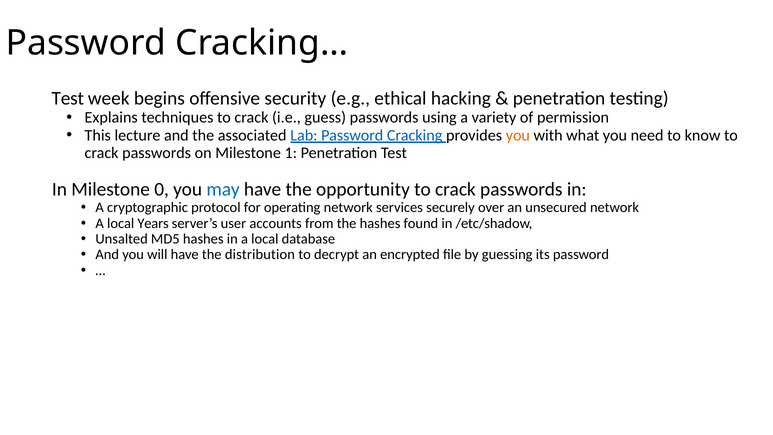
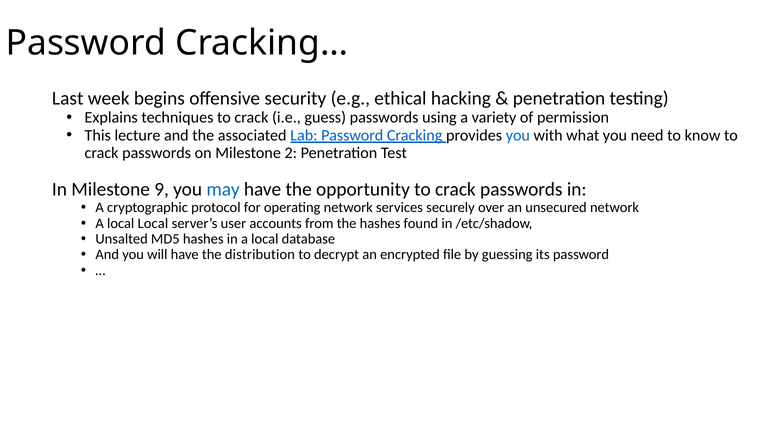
Test at (68, 98): Test -> Last
you at (518, 135) colour: orange -> blue
1: 1 -> 2
0: 0 -> 9
local Years: Years -> Local
